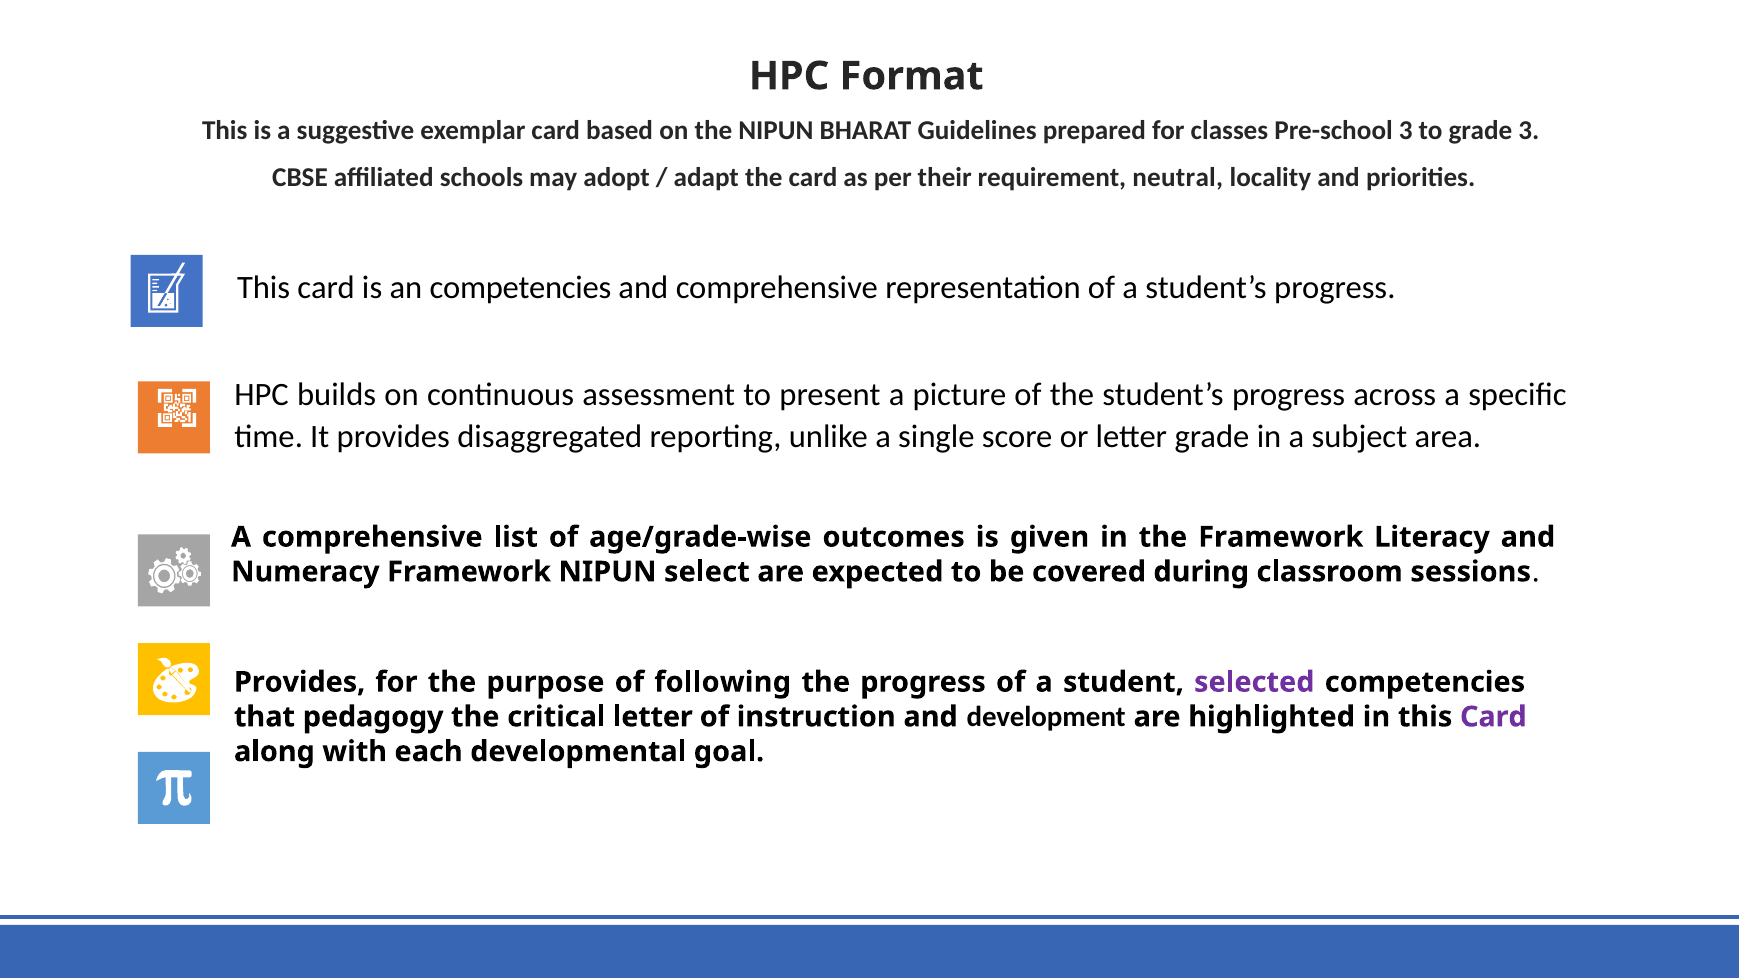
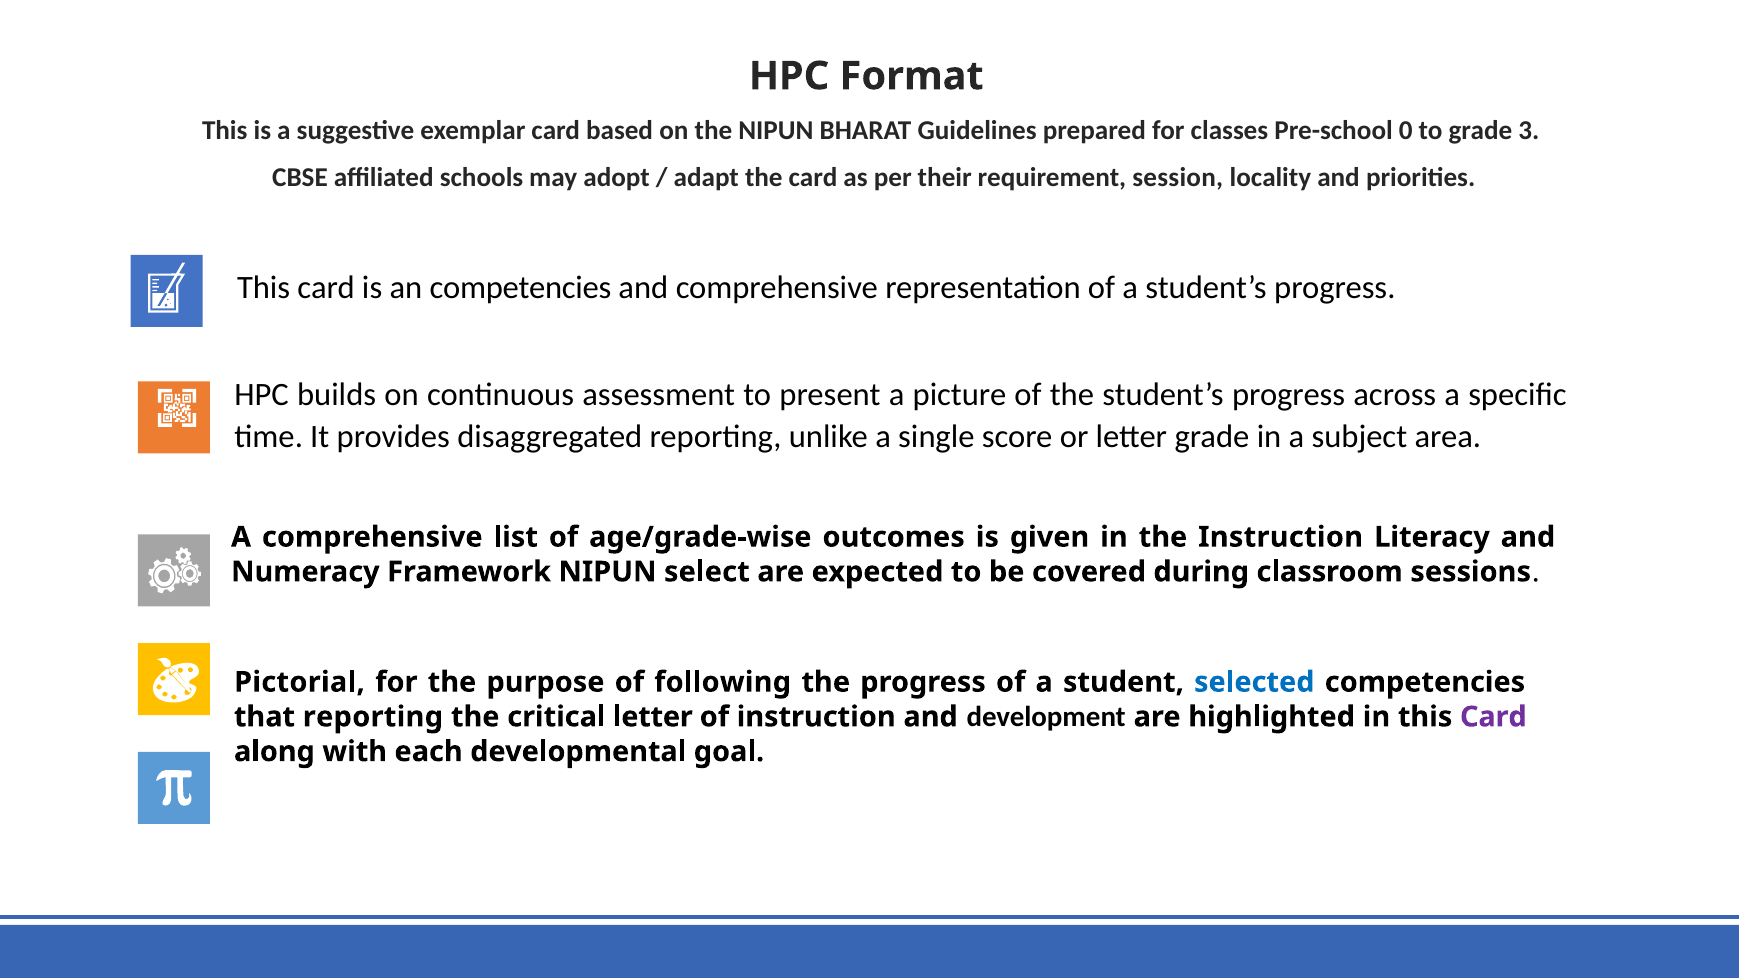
Pre-school 3: 3 -> 0
neutral: neutral -> session
the Framework: Framework -> Instruction
Provides at (300, 682): Provides -> Pictorial
selected colour: purple -> blue
that pedagogy: pedagogy -> reporting
